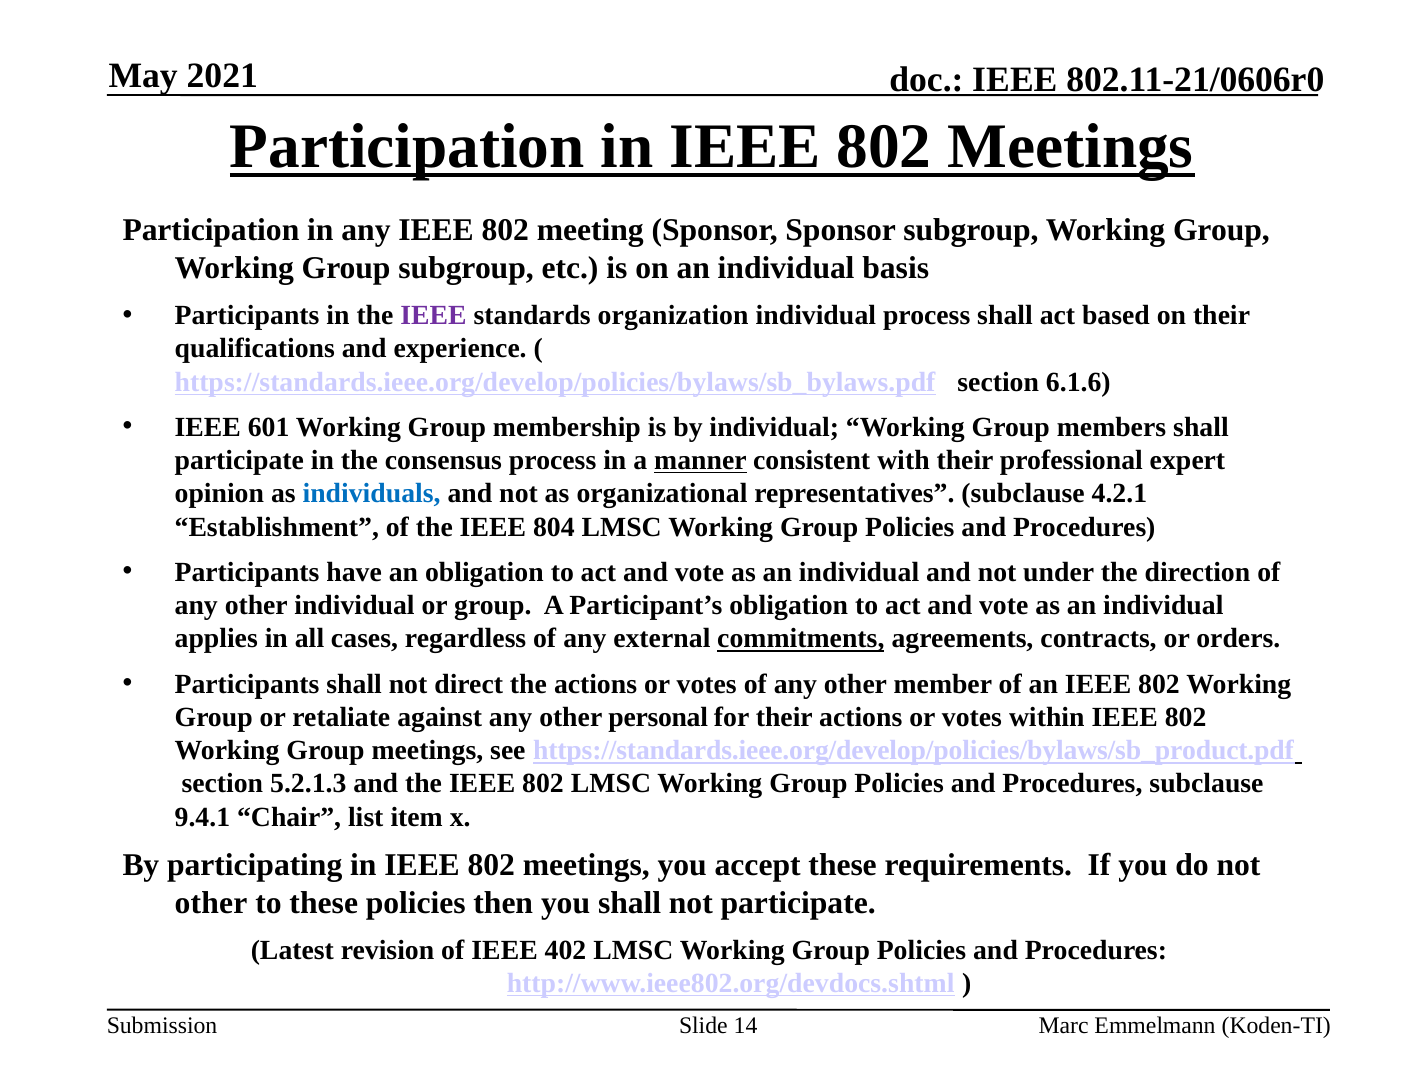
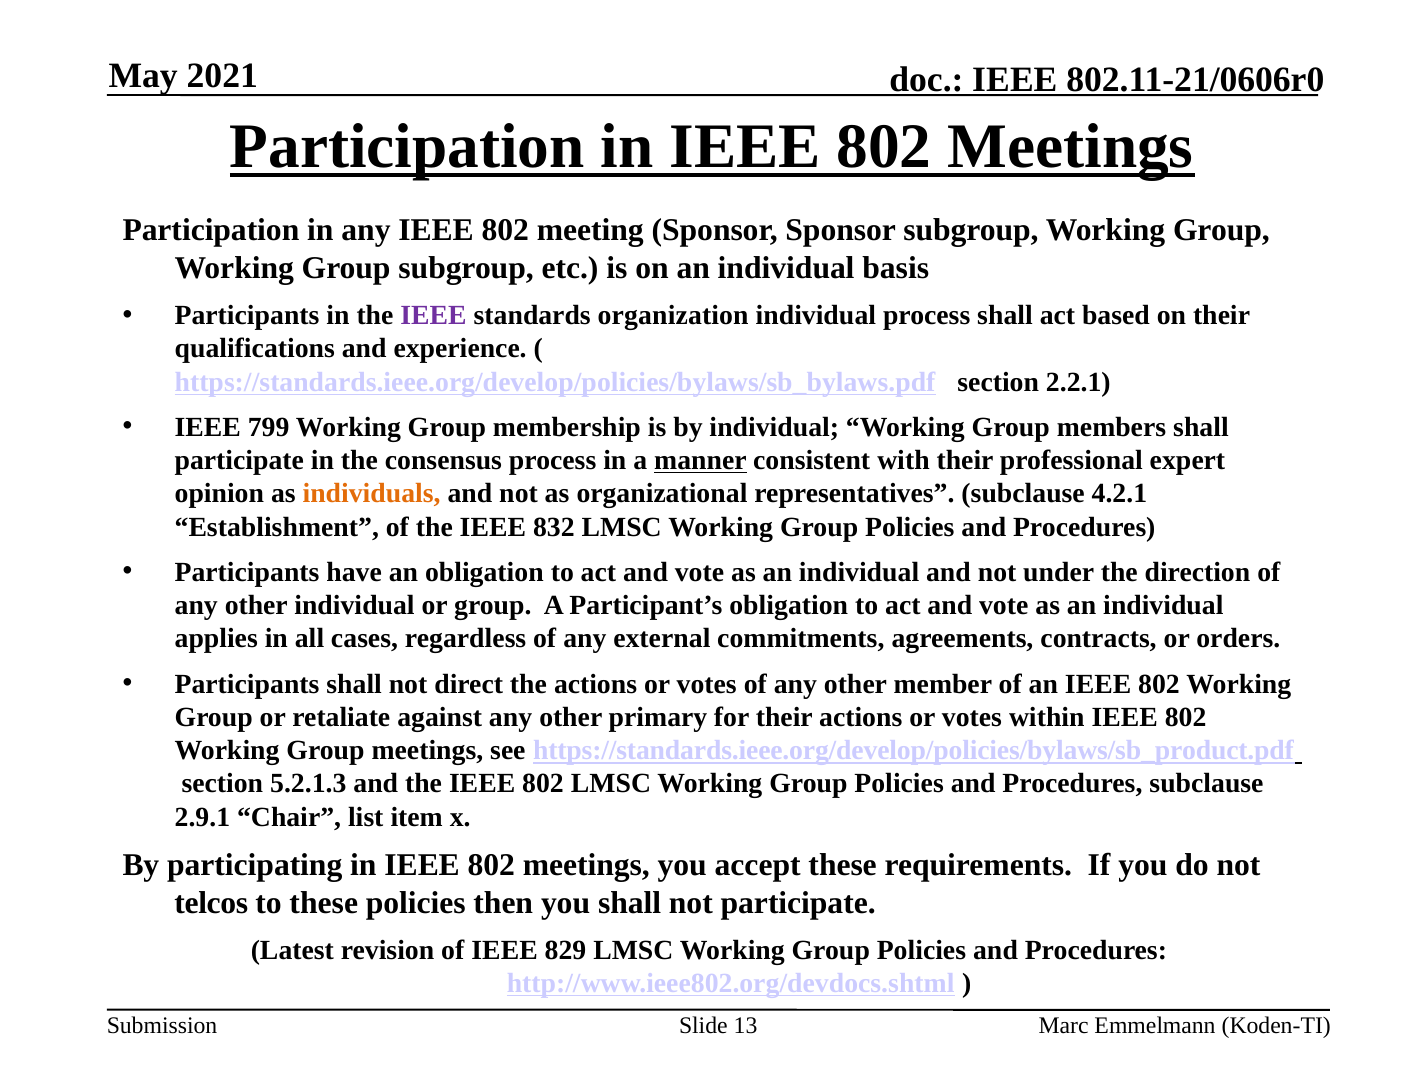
6.1.6: 6.1.6 -> 2.2.1
601: 601 -> 799
individuals colour: blue -> orange
804: 804 -> 832
commitments underline: present -> none
personal: personal -> primary
9.4.1: 9.4.1 -> 2.9.1
other at (211, 903): other -> telcos
402: 402 -> 829
14: 14 -> 13
